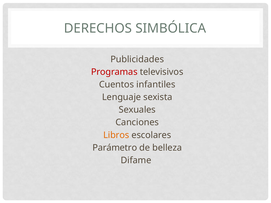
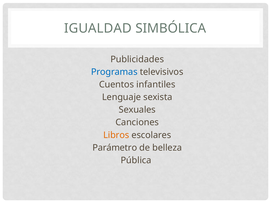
DERECHOS: DERECHOS -> IGUALDAD
Programas colour: red -> blue
Difame: Difame -> Pública
